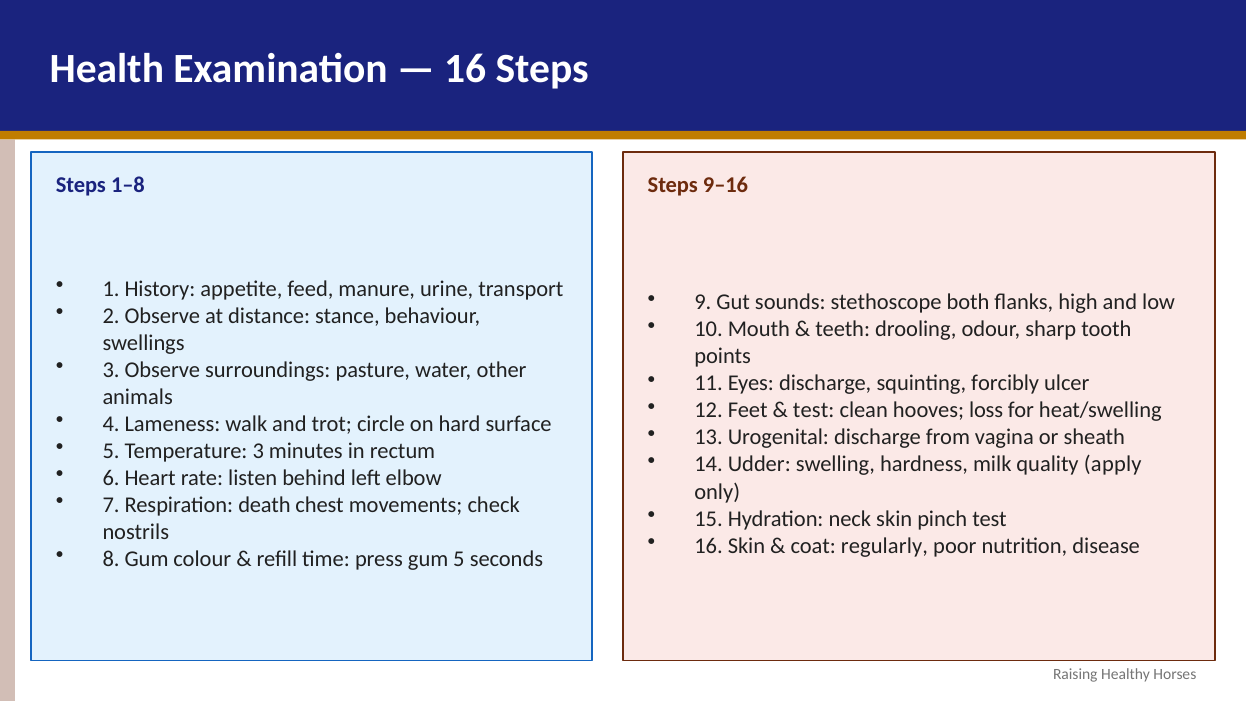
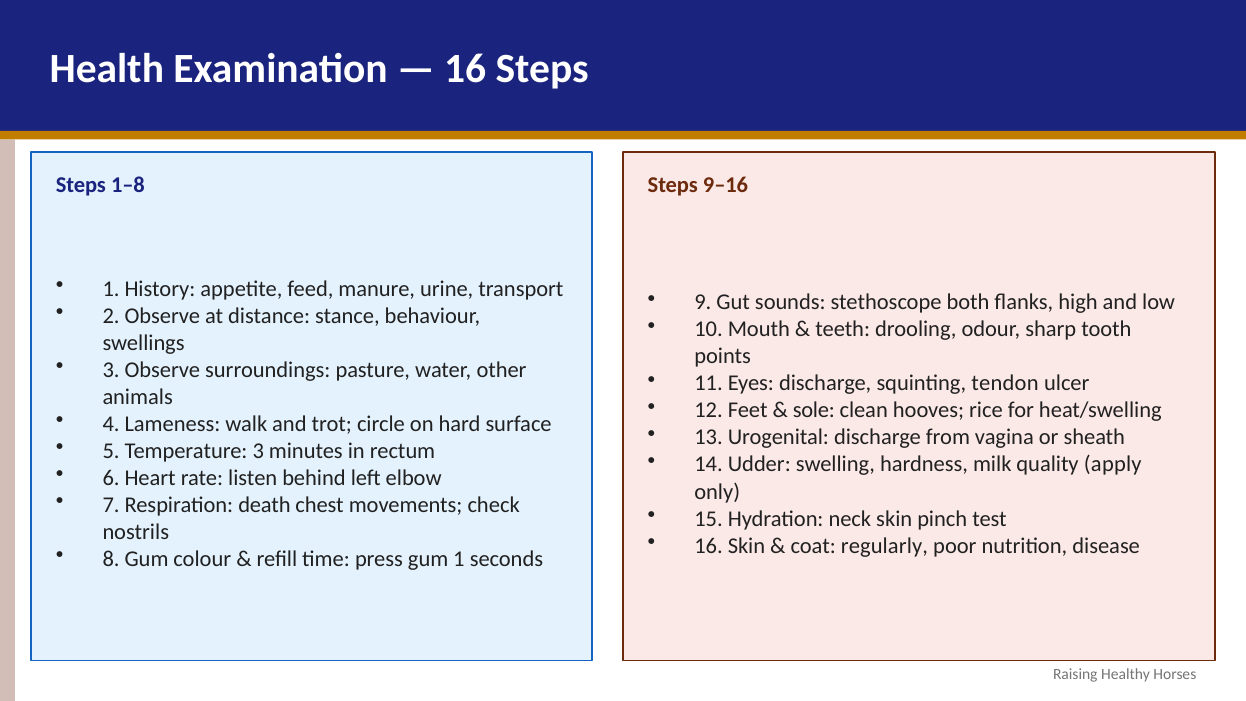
forcibly: forcibly -> tendon
test at (814, 410): test -> sole
loss: loss -> rice
gum 5: 5 -> 1
